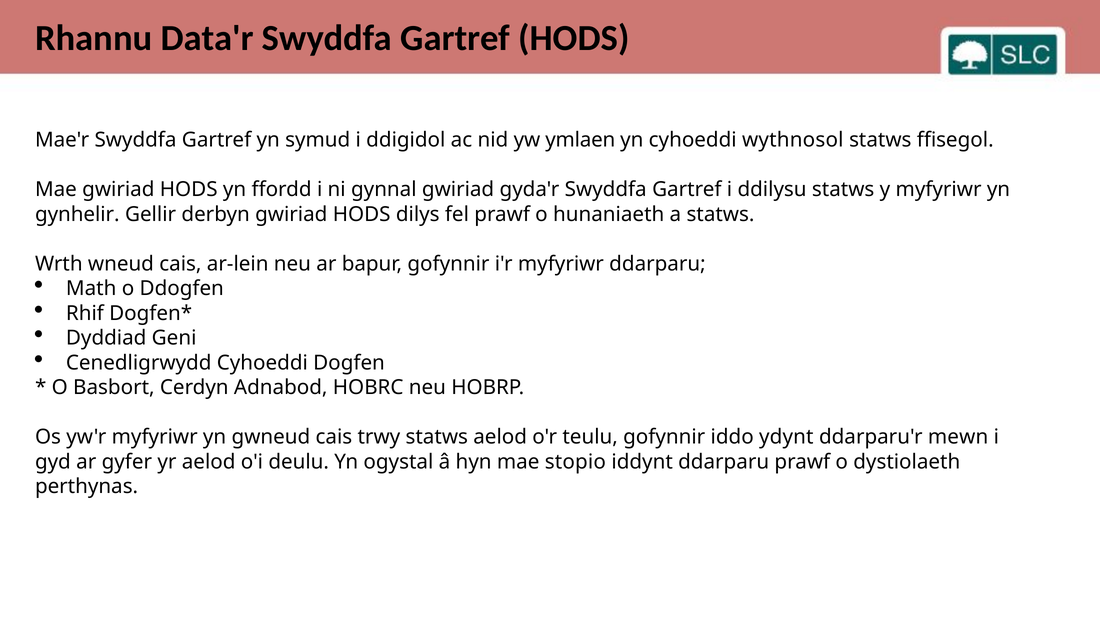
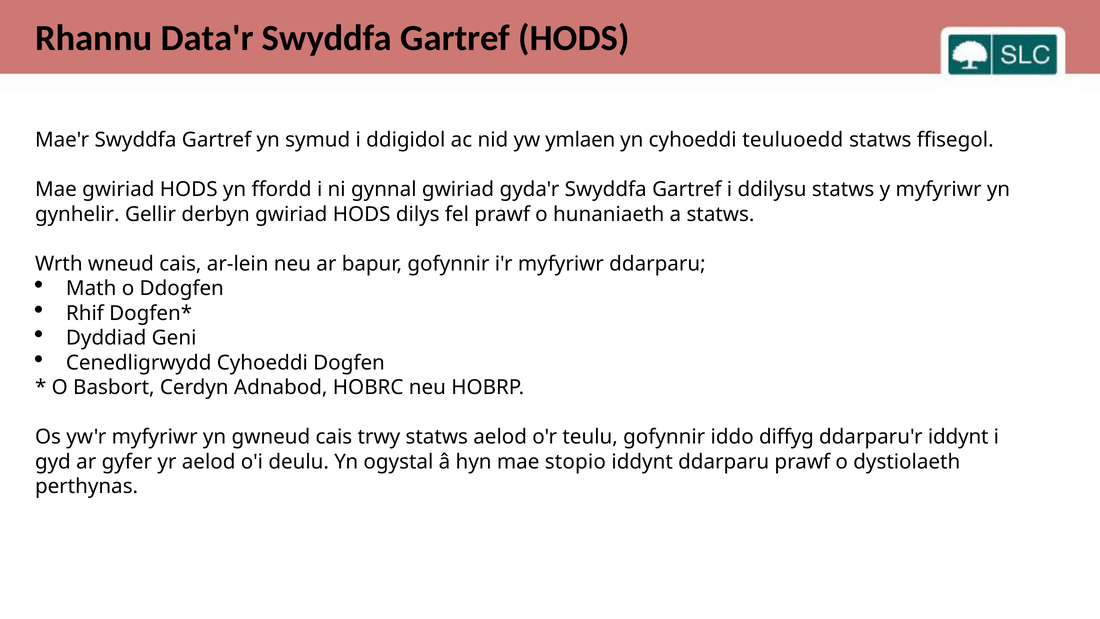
wythnosol: wythnosol -> teuluoedd
ydynt: ydynt -> diffyg
ddarparu'r mewn: mewn -> iddynt
